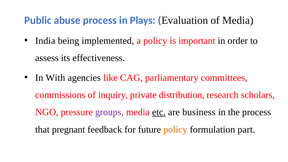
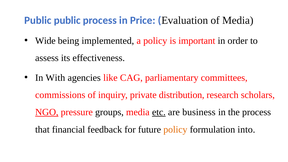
Public abuse: abuse -> public
Plays: Plays -> Price
India: India -> Wide
NGO underline: none -> present
groups colour: purple -> black
pregnant: pregnant -> financial
part: part -> into
